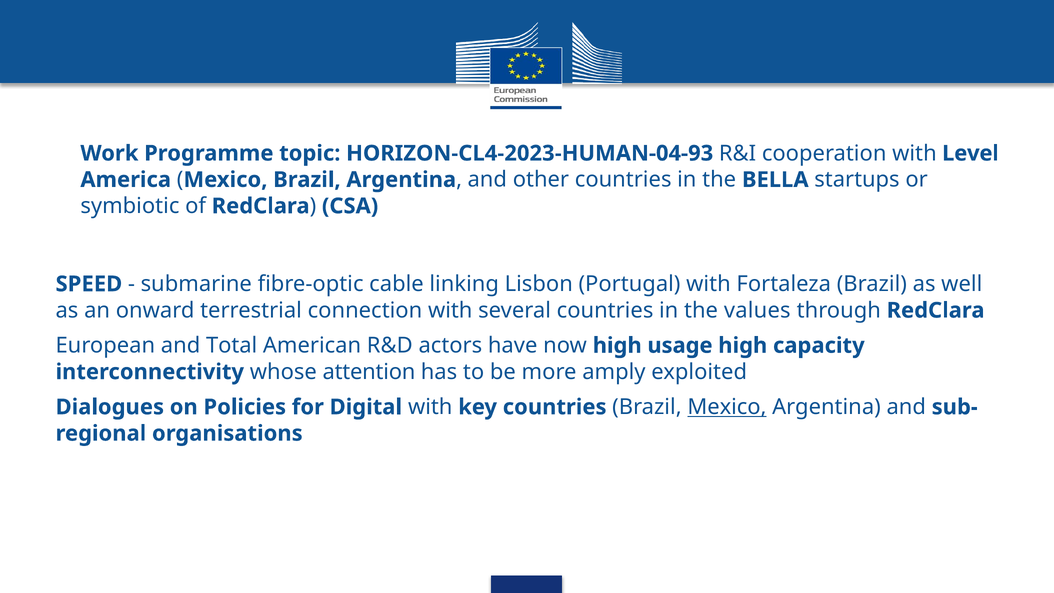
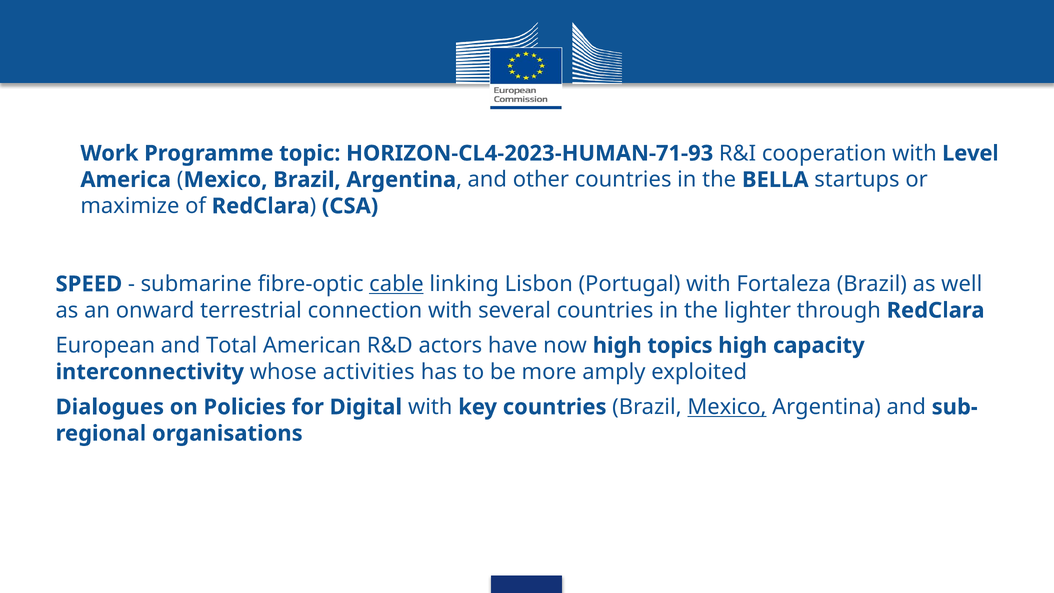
HORIZON-CL4-2023-HUMAN-04-93: HORIZON-CL4-2023-HUMAN-04-93 -> HORIZON-CL4-2023-HUMAN-71-93
symbiotic: symbiotic -> maximize
cable underline: none -> present
values: values -> lighter
usage: usage -> topics
attention: attention -> activities
